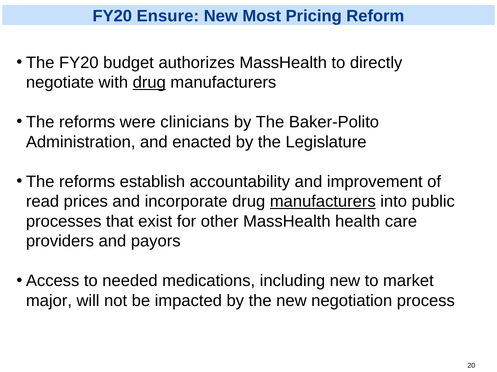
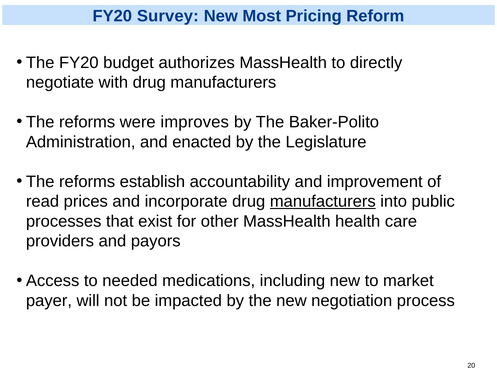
Ensure: Ensure -> Survey
drug at (149, 83) underline: present -> none
clinicians: clinicians -> improves
major: major -> payer
